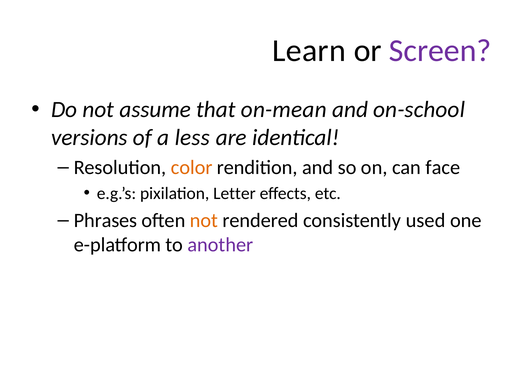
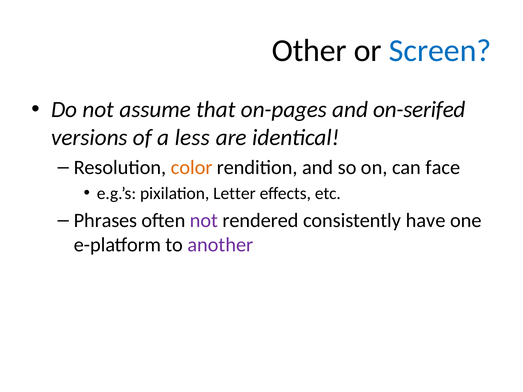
Learn: Learn -> Other
Screen colour: purple -> blue
on-mean: on-mean -> on-pages
on-school: on-school -> on-serifed
not at (204, 221) colour: orange -> purple
used: used -> have
